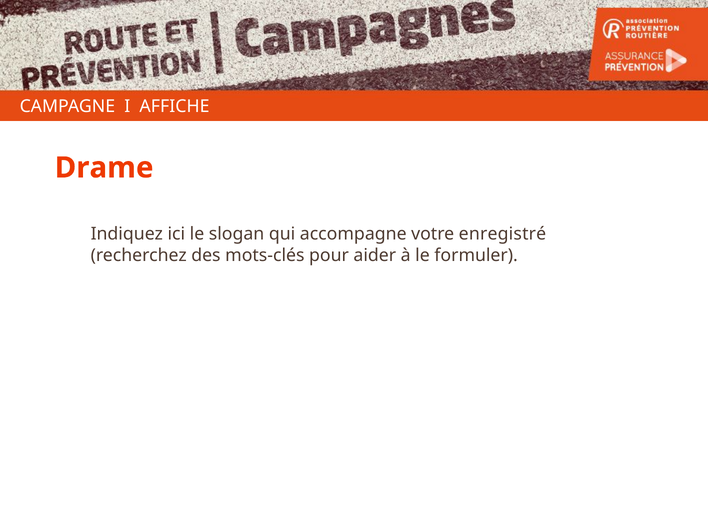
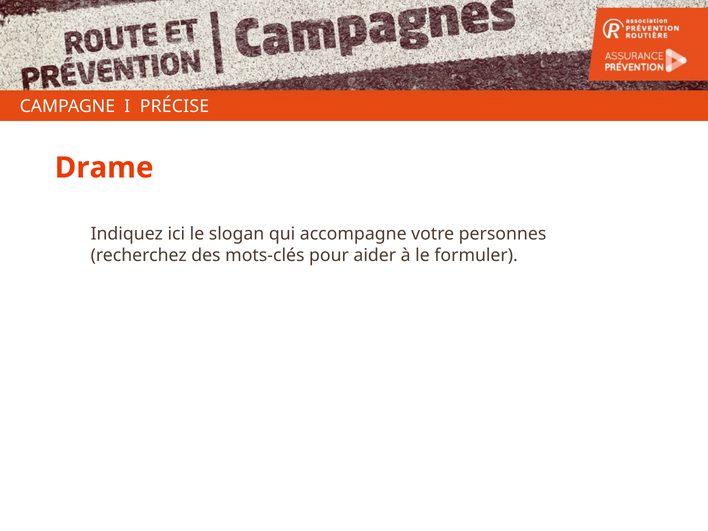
AFFICHE: AFFICHE -> PRÉCISE
enregistré: enregistré -> personnes
